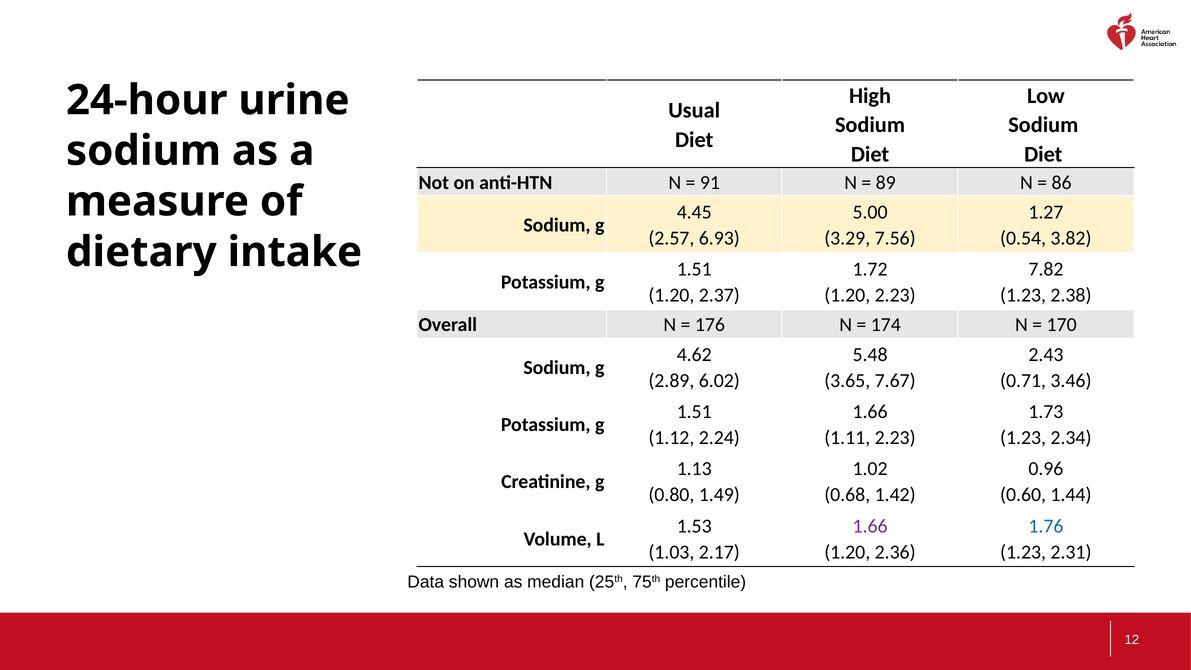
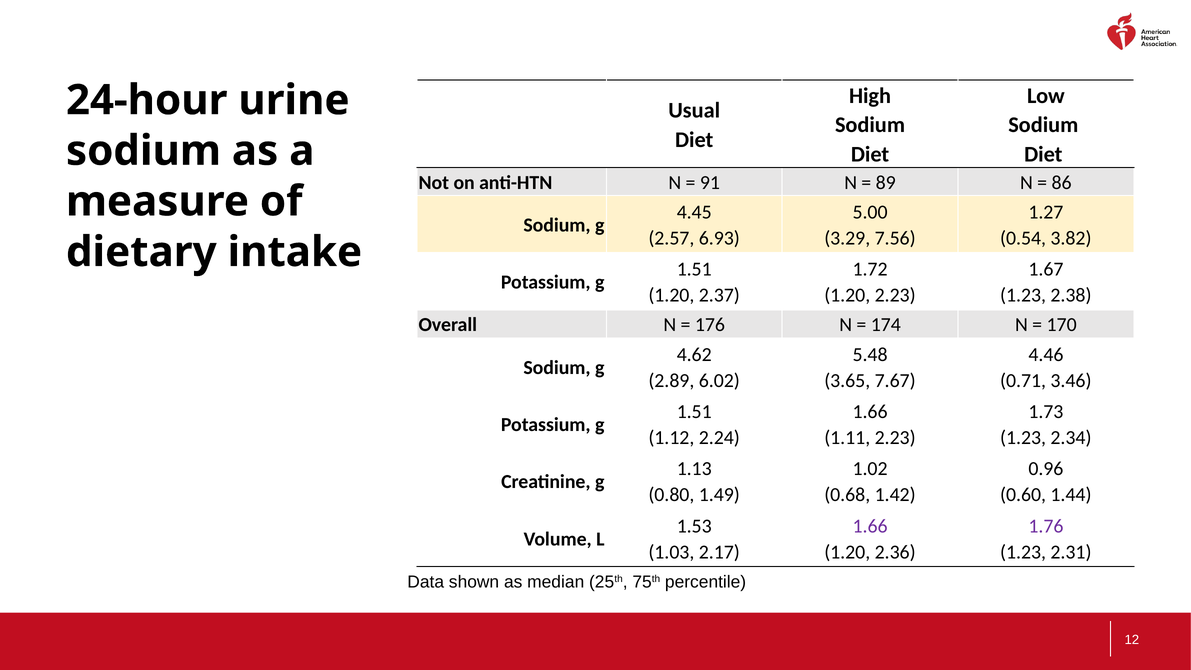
7.82: 7.82 -> 1.67
2.43: 2.43 -> 4.46
1.76 colour: blue -> purple
